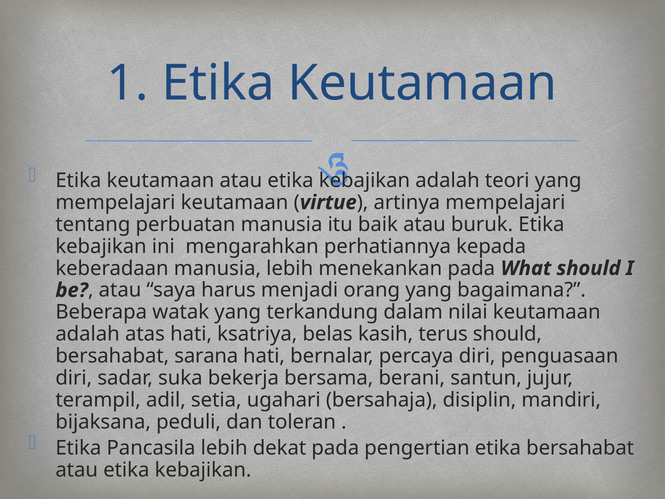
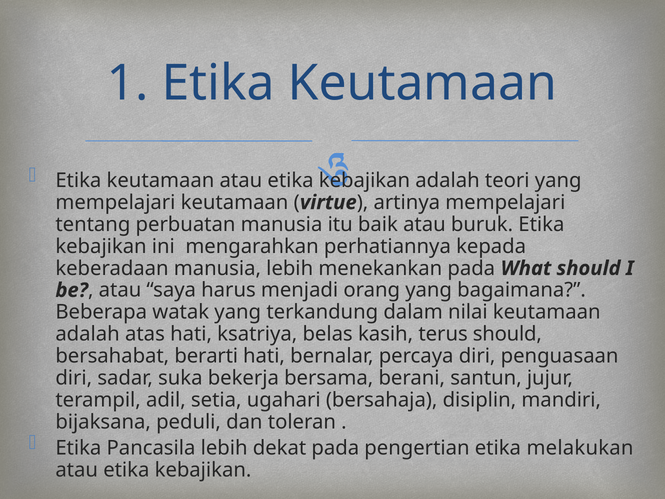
sarana: sarana -> berarti
etika bersahabat: bersahabat -> melakukan
